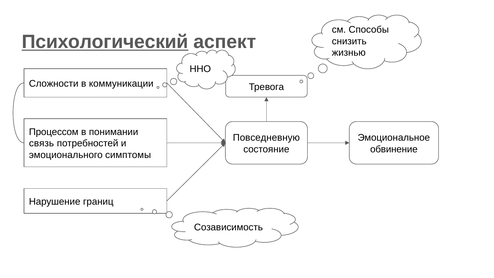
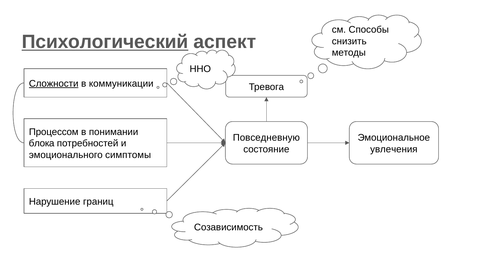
жизнью: жизнью -> методы
Сложности underline: none -> present
связь: связь -> блока
обвинение: обвинение -> увлечения
